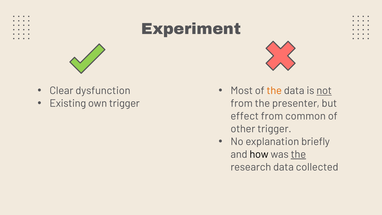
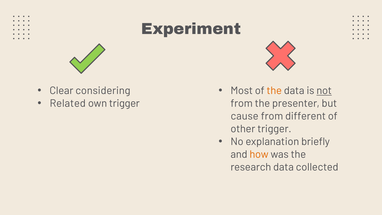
dysfunction: dysfunction -> considering
Existing: Existing -> Related
effect: effect -> cause
common: common -> different
how colour: black -> orange
the at (298, 154) underline: present -> none
